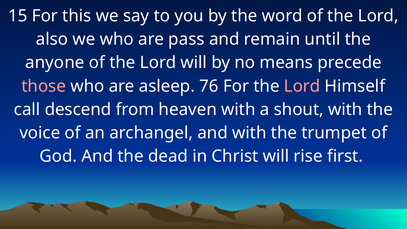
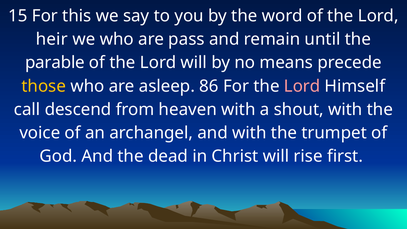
also: also -> heir
anyone: anyone -> parable
those colour: pink -> yellow
76: 76 -> 86
